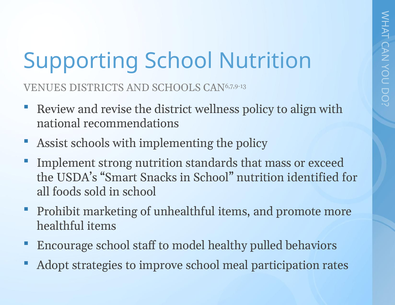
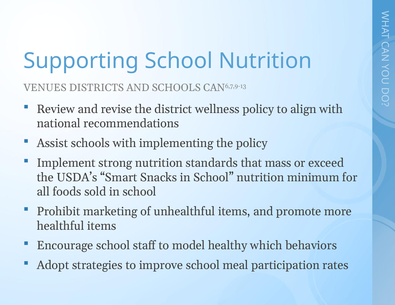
identified: identified -> minimum
pulled: pulled -> which
